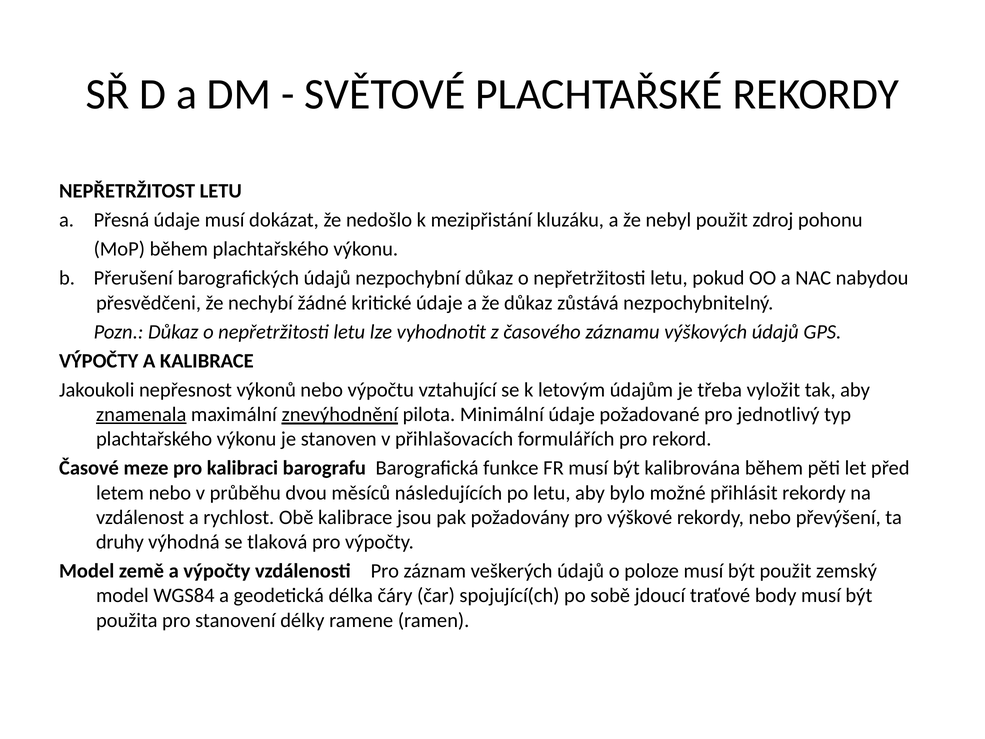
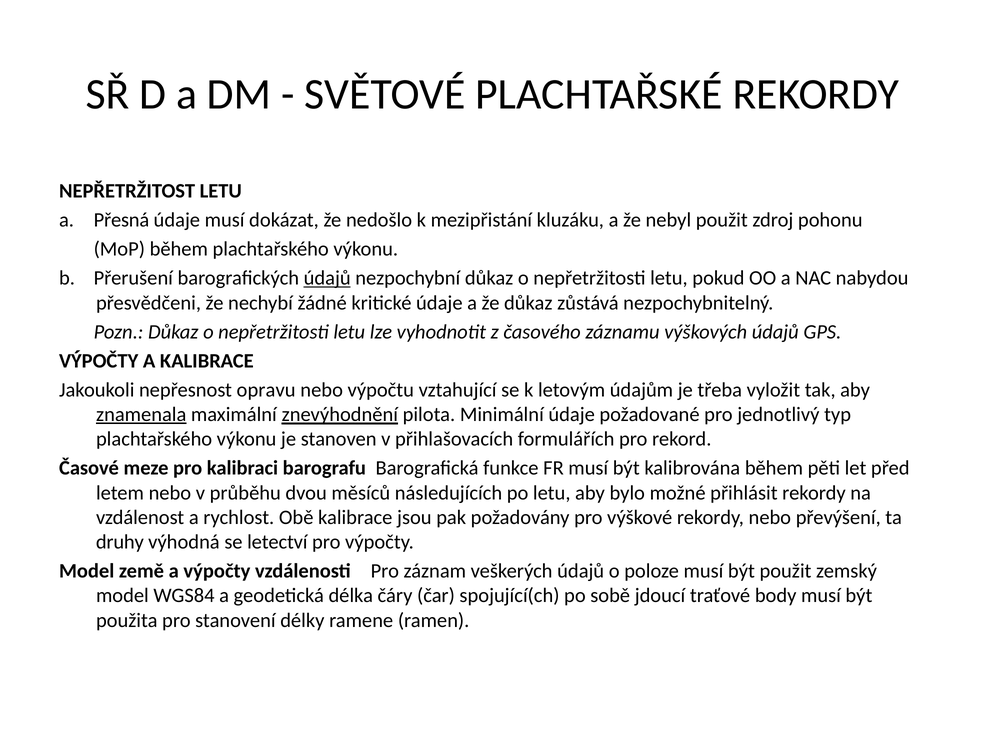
údajů at (327, 278) underline: none -> present
výkonů: výkonů -> opravu
tlaková: tlaková -> letectví
